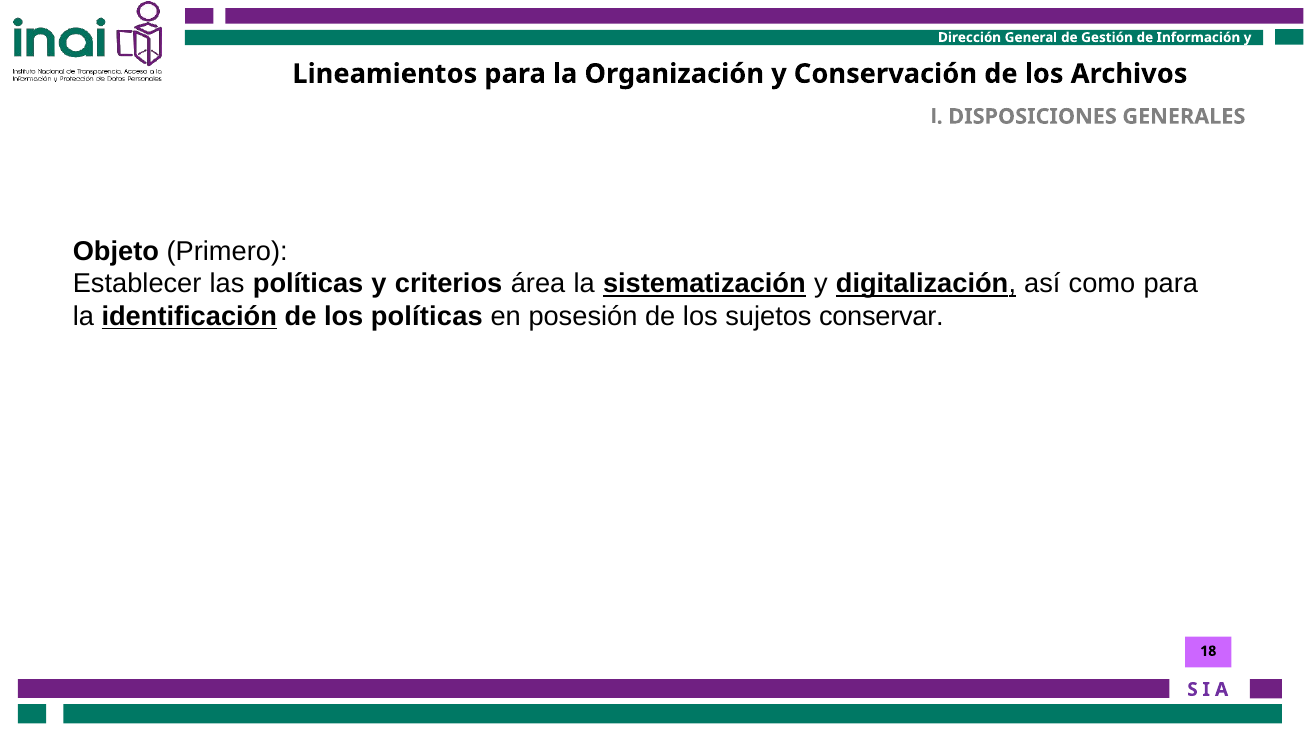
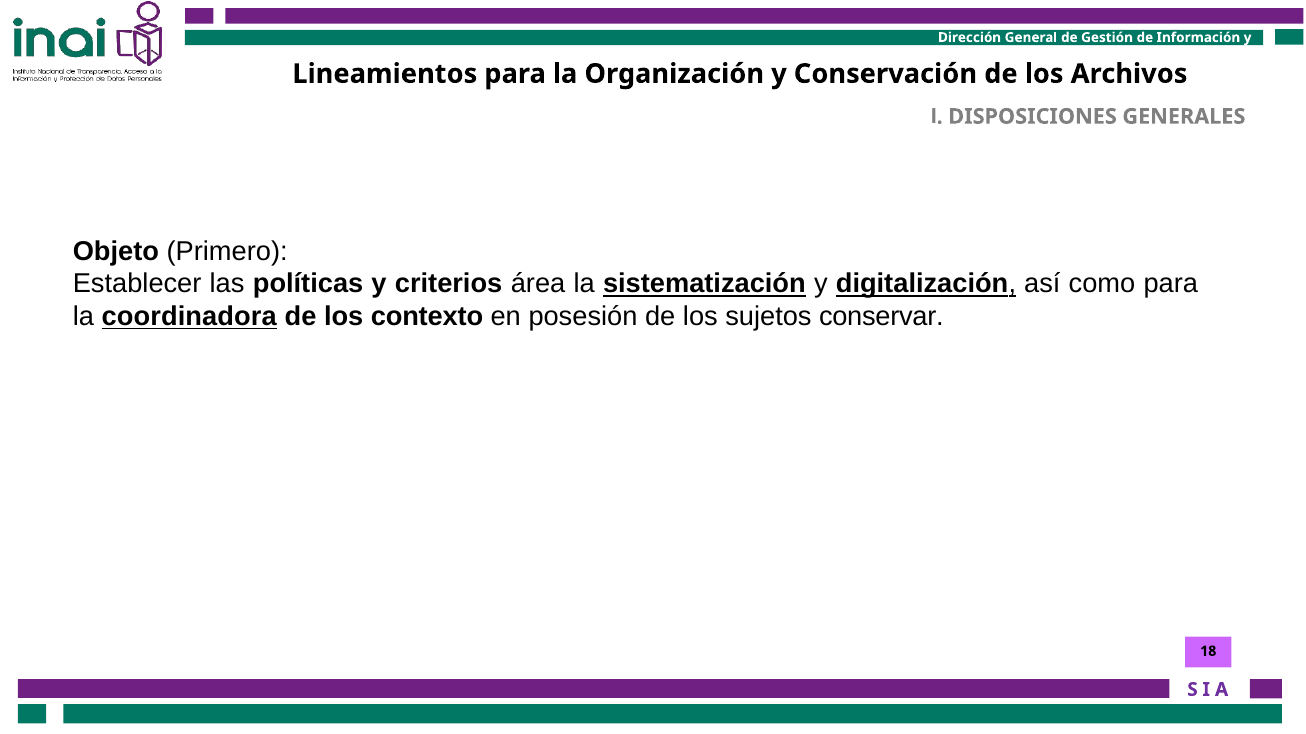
identificación: identificación -> coordinadora
los políticas: políticas -> contexto
